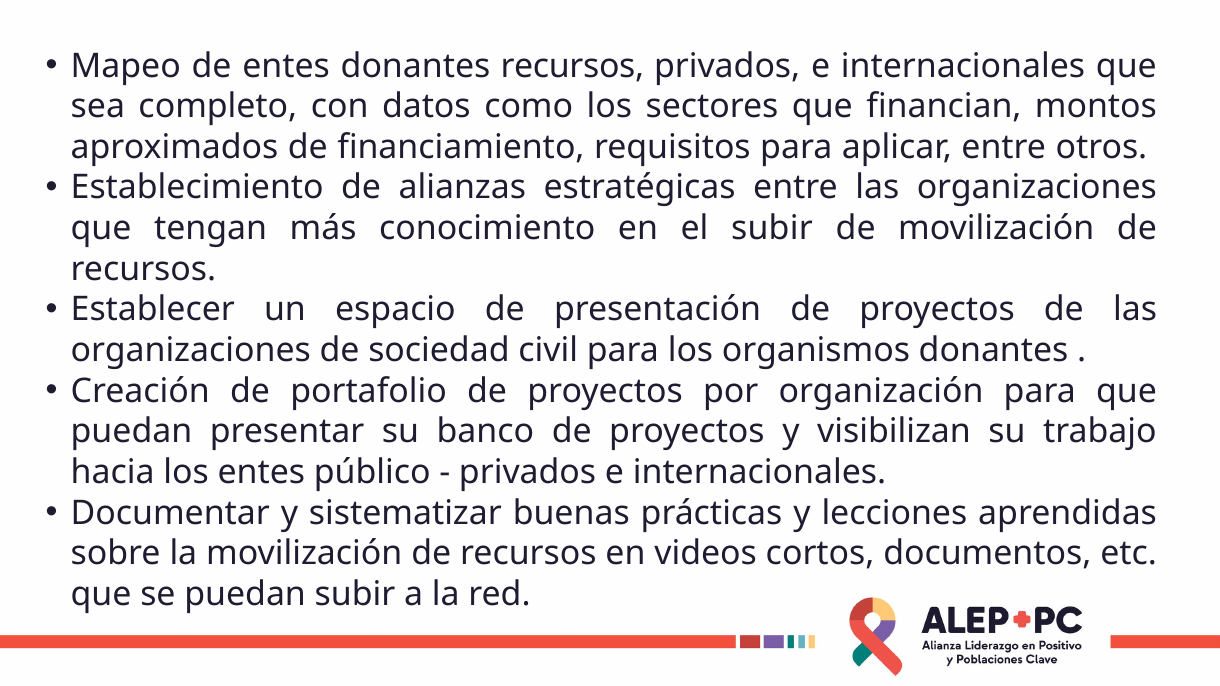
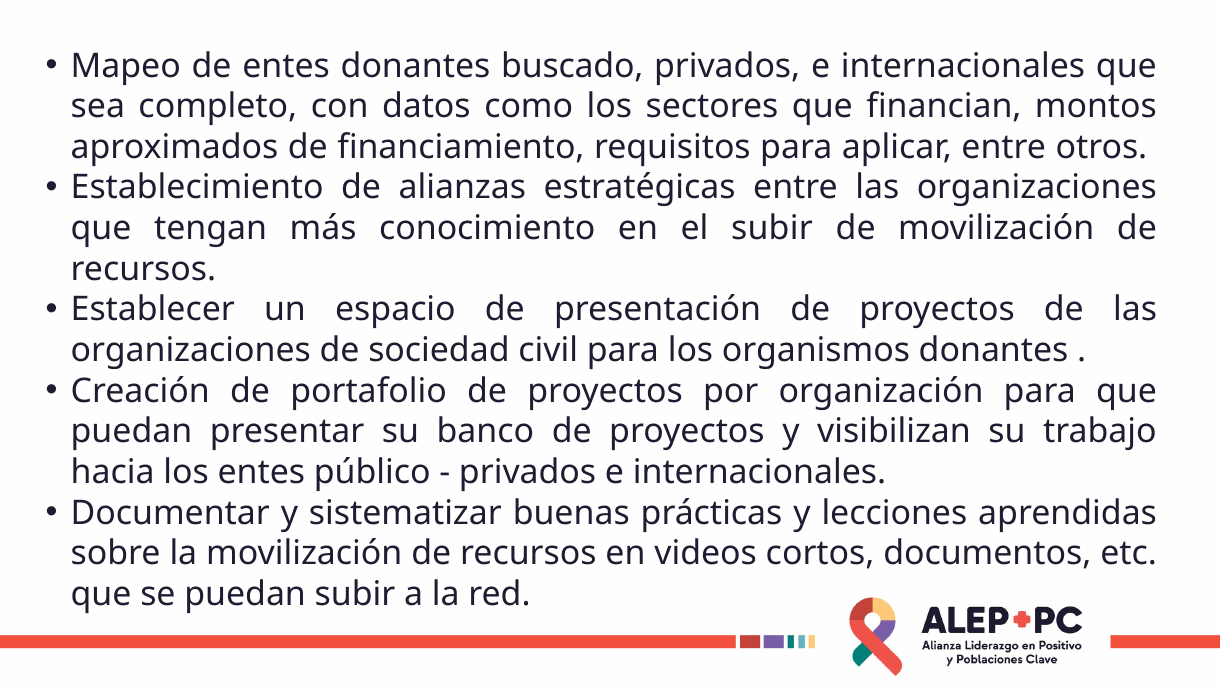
donantes recursos: recursos -> buscado
